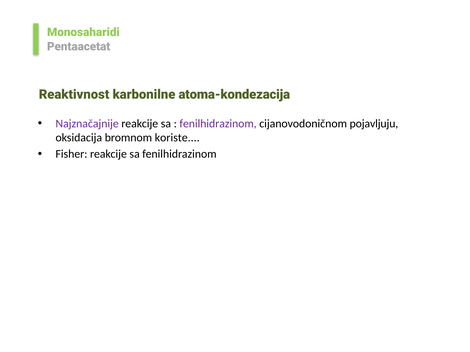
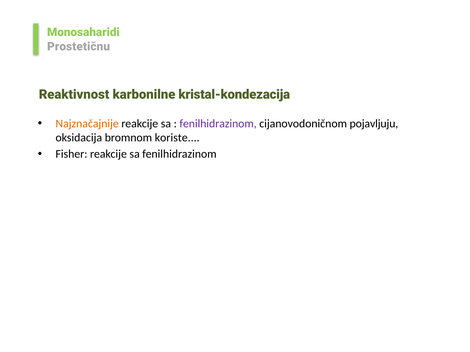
Pentaacetat: Pentaacetat -> Prostetičnu
atoma-kondezacija: atoma-kondezacija -> kristal-kondezacija
Najznačajnije colour: purple -> orange
